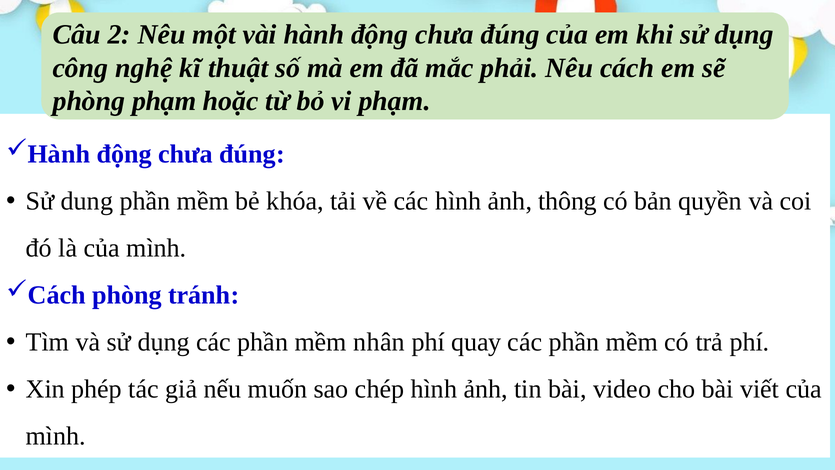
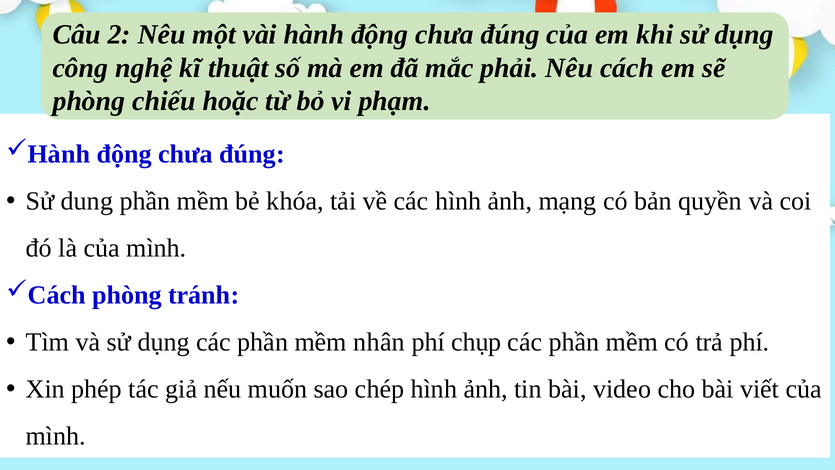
phòng phạm: phạm -> chiếu
thông: thông -> mạng
quay: quay -> chụp
